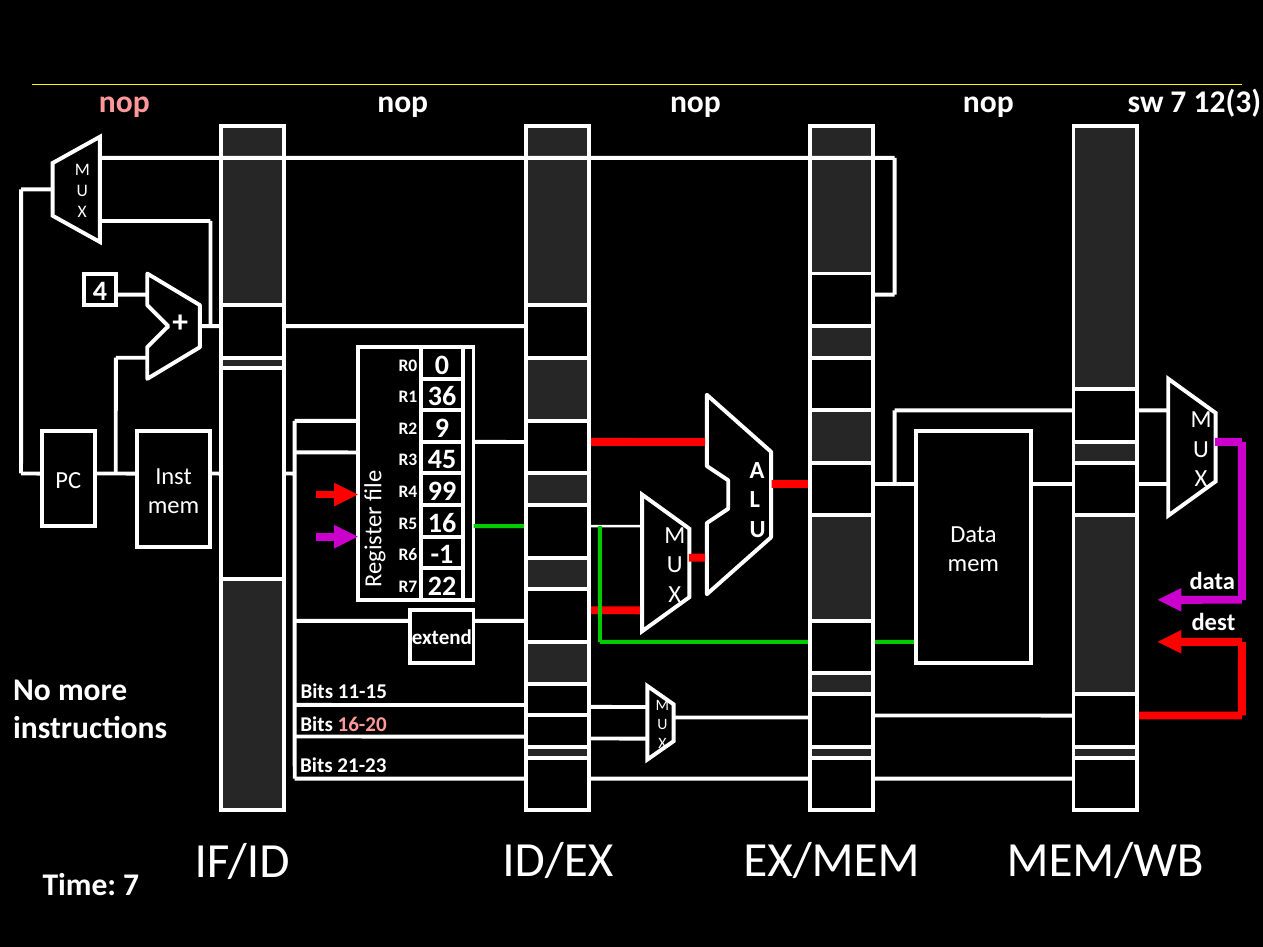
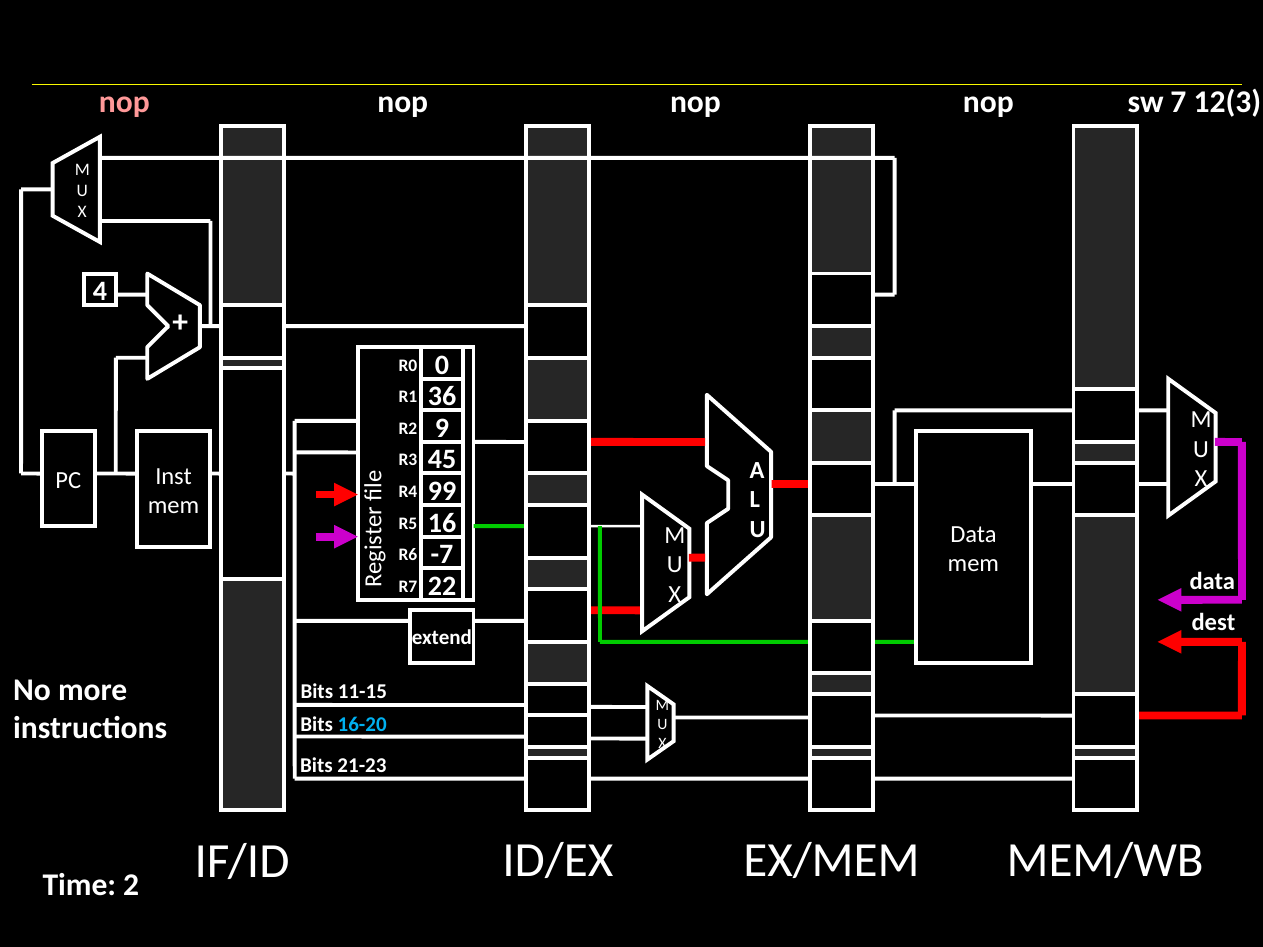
-1: -1 -> -7
16-20 colour: pink -> light blue
Time 7: 7 -> 2
